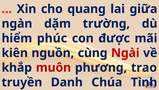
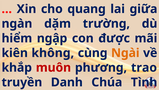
phúc: phúc -> ngập
nguồn: nguồn -> không
Ngài colour: red -> orange
